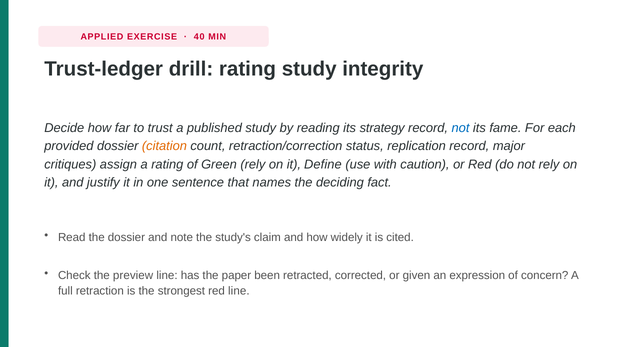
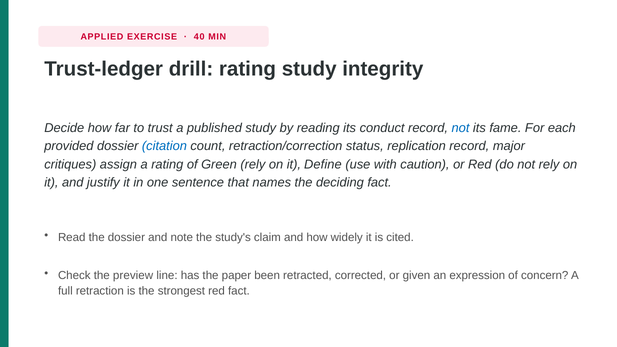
strategy: strategy -> conduct
citation colour: orange -> blue
red line: line -> fact
